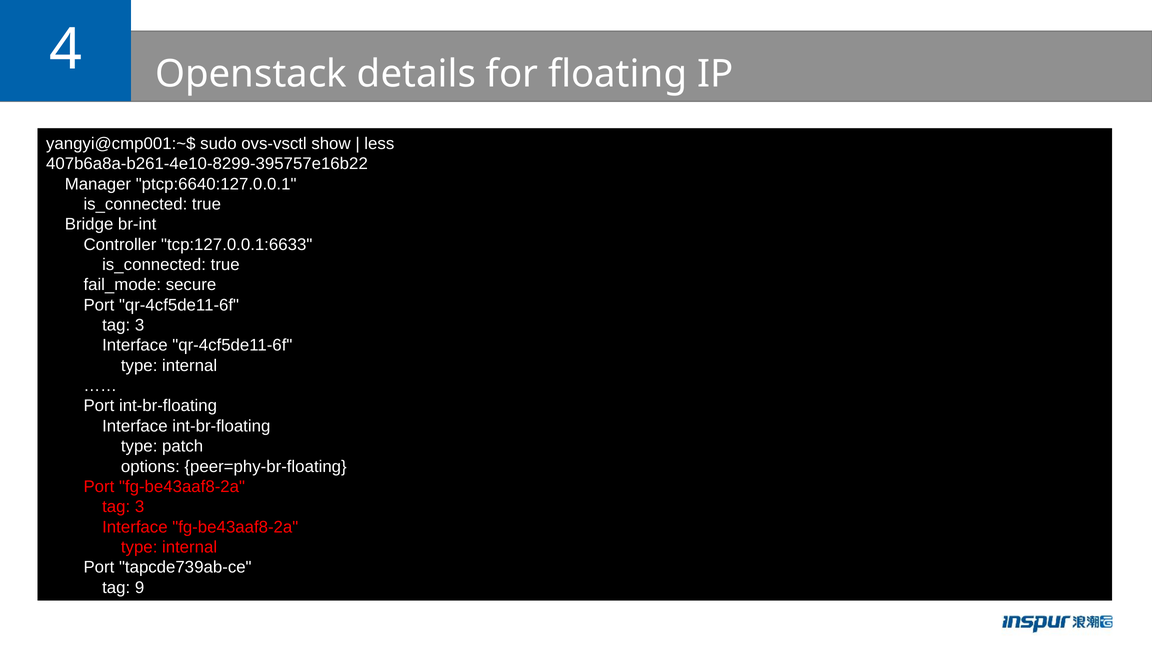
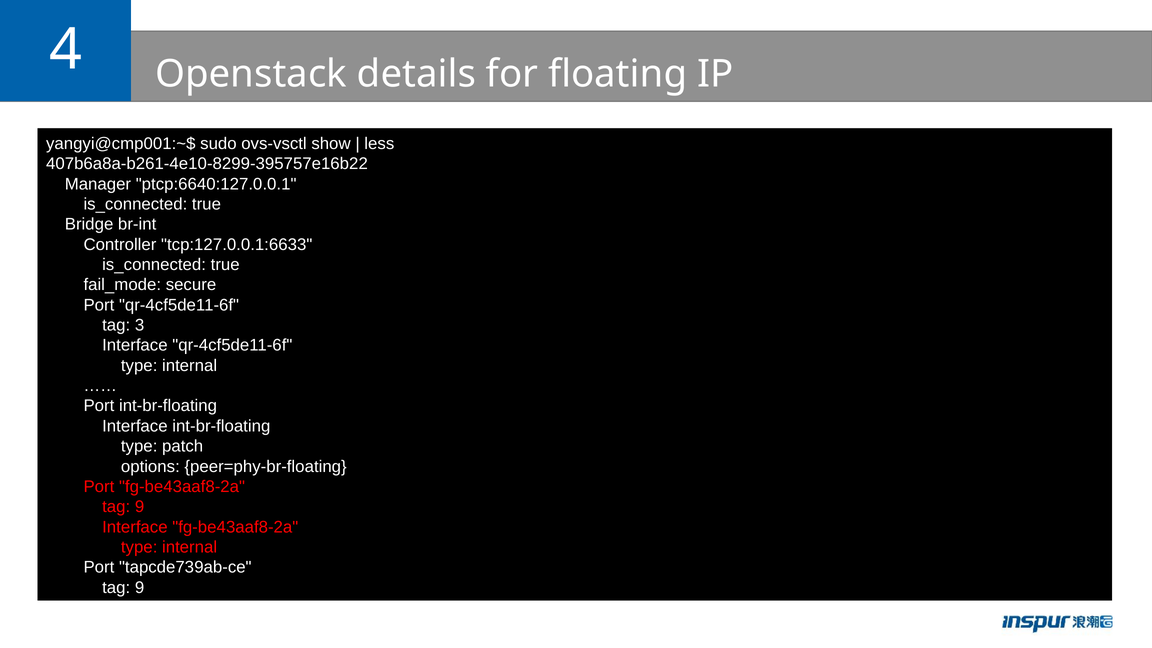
3 at (140, 507): 3 -> 9
